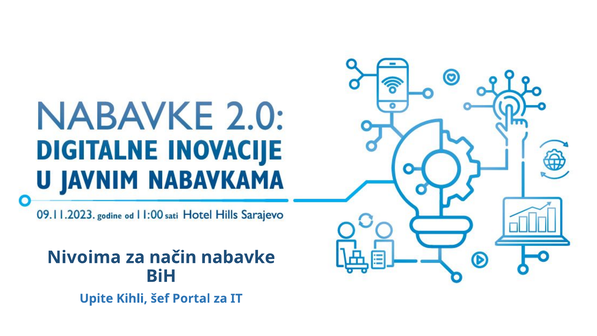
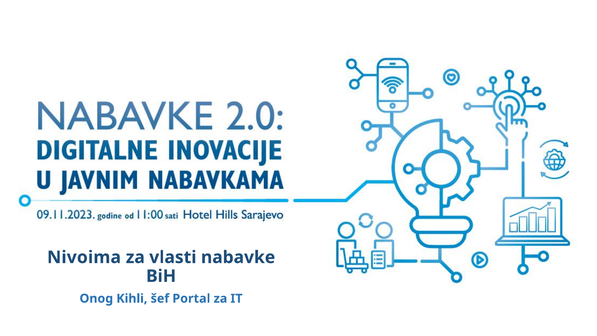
način: način -> vlasti
Upite: Upite -> Onog
